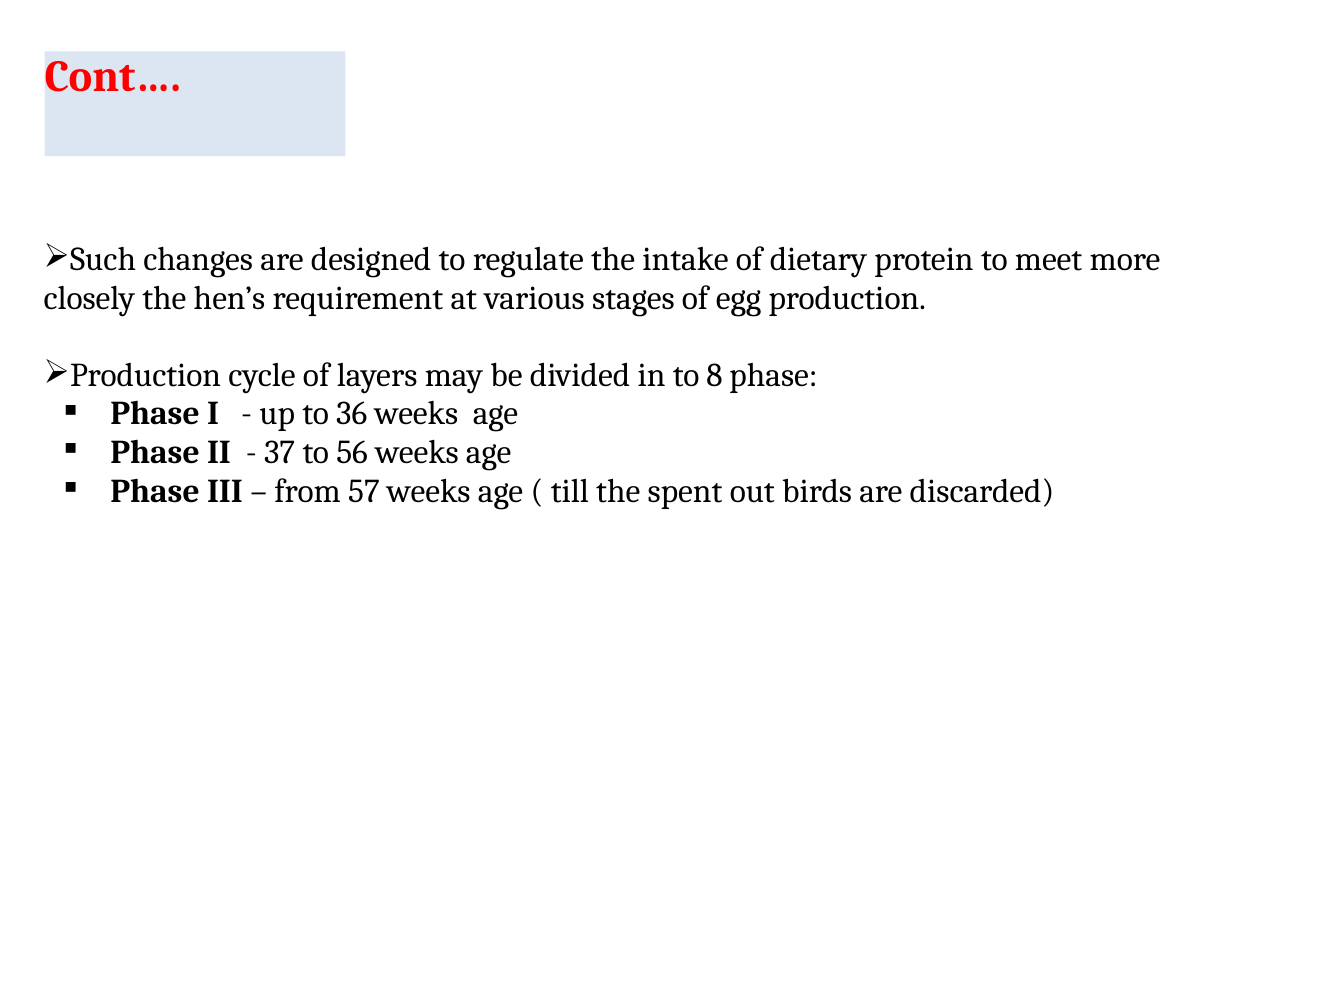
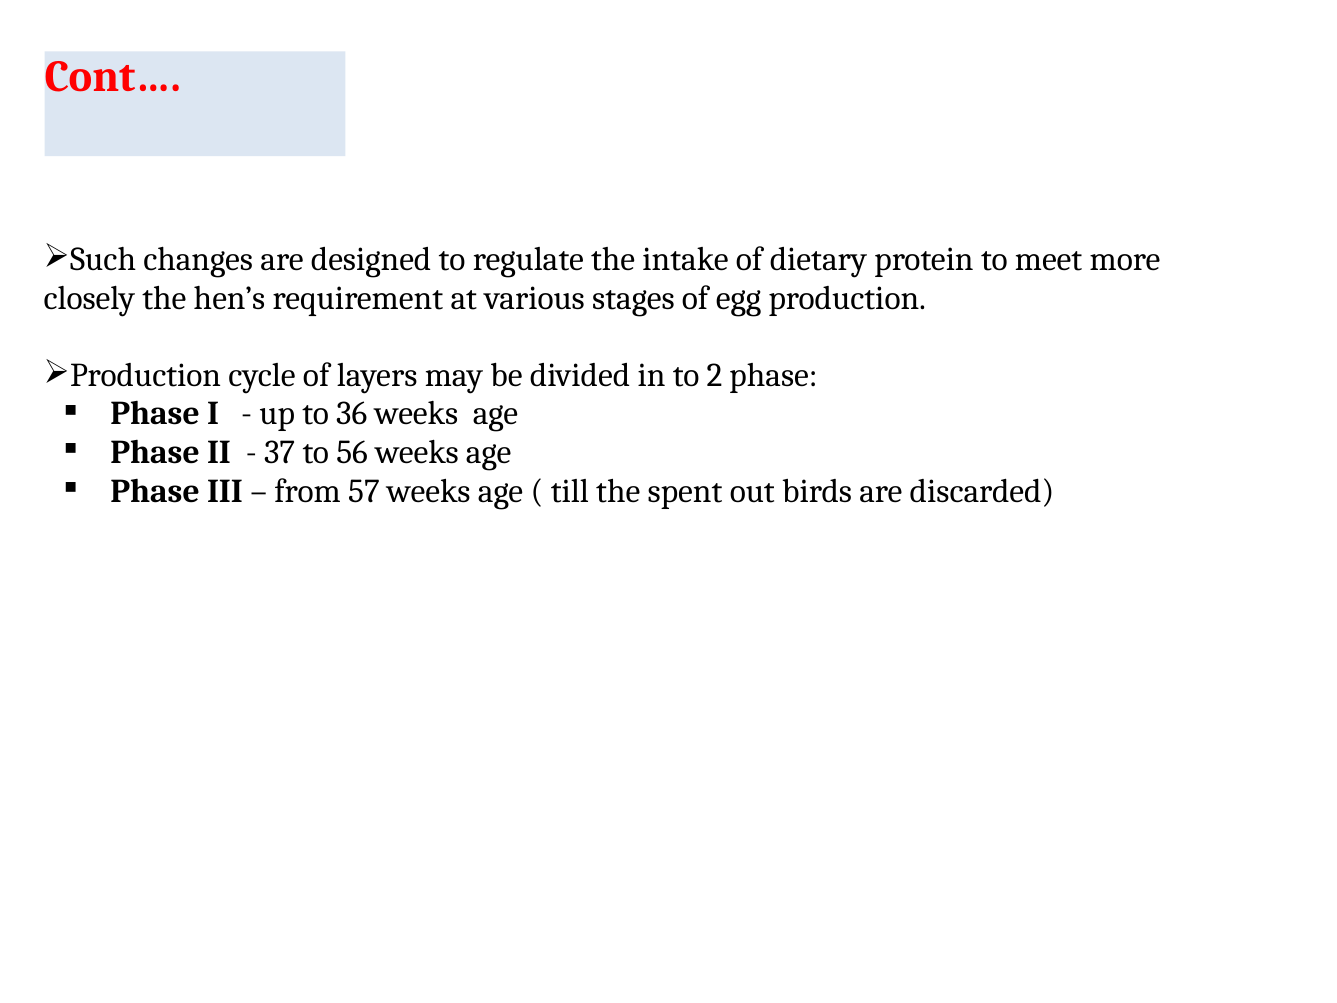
8: 8 -> 2
